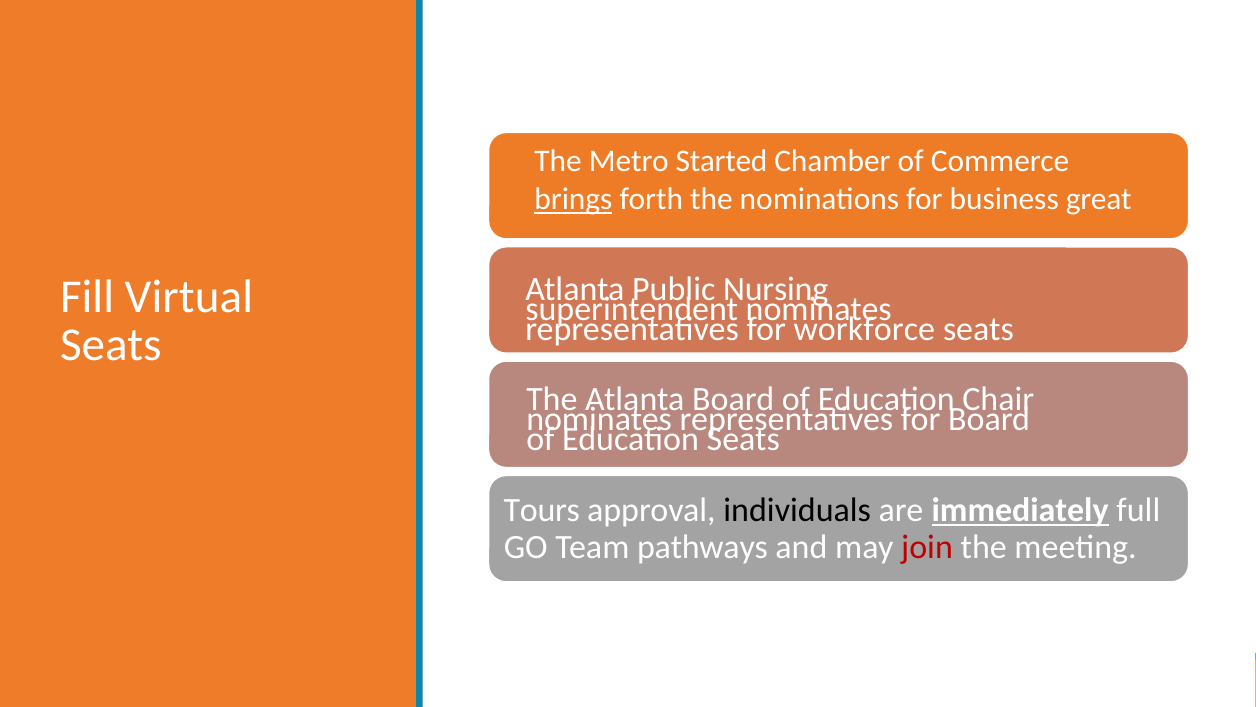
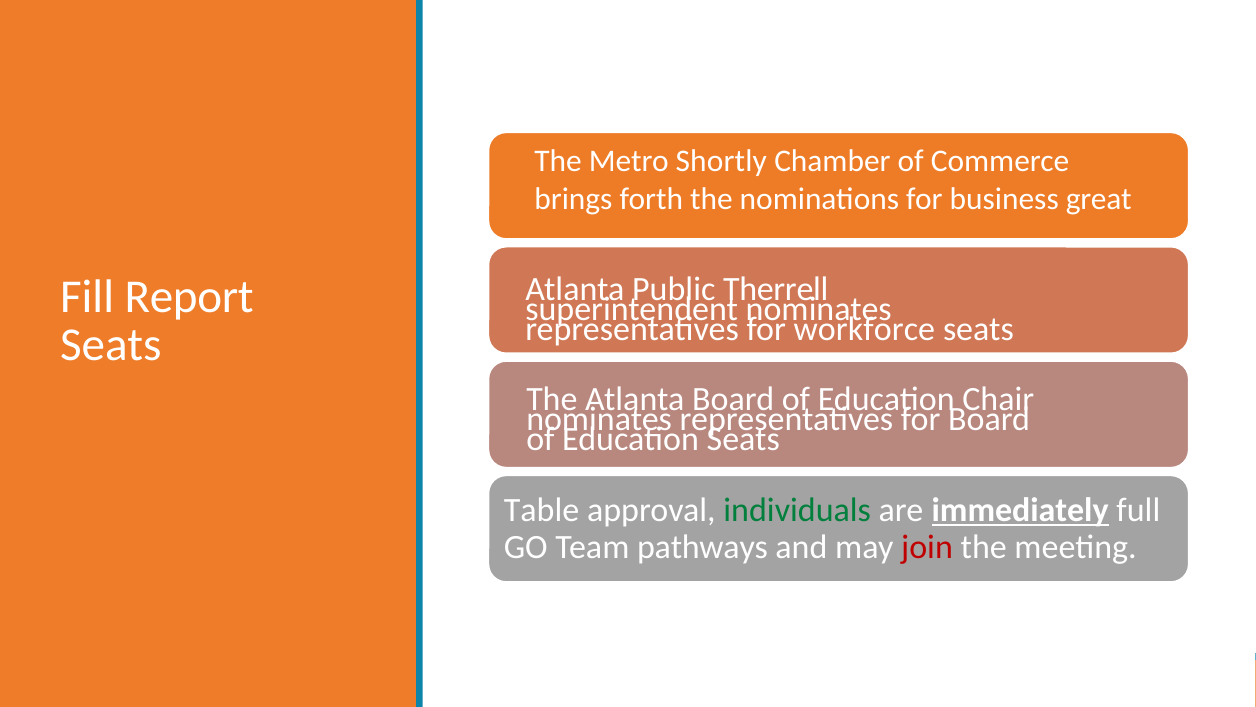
Started: Started -> Shortly
brings underline: present -> none
Nursing: Nursing -> Therrell
Virtual: Virtual -> Report
Tours: Tours -> Table
individuals colour: black -> green
